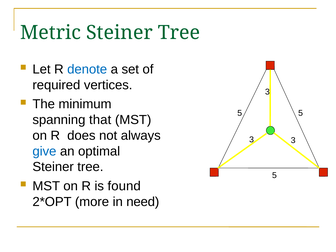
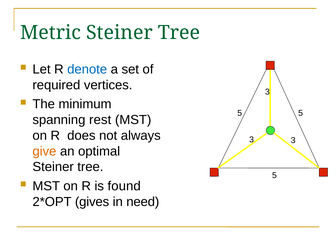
that: that -> rest
give colour: blue -> orange
more: more -> gives
